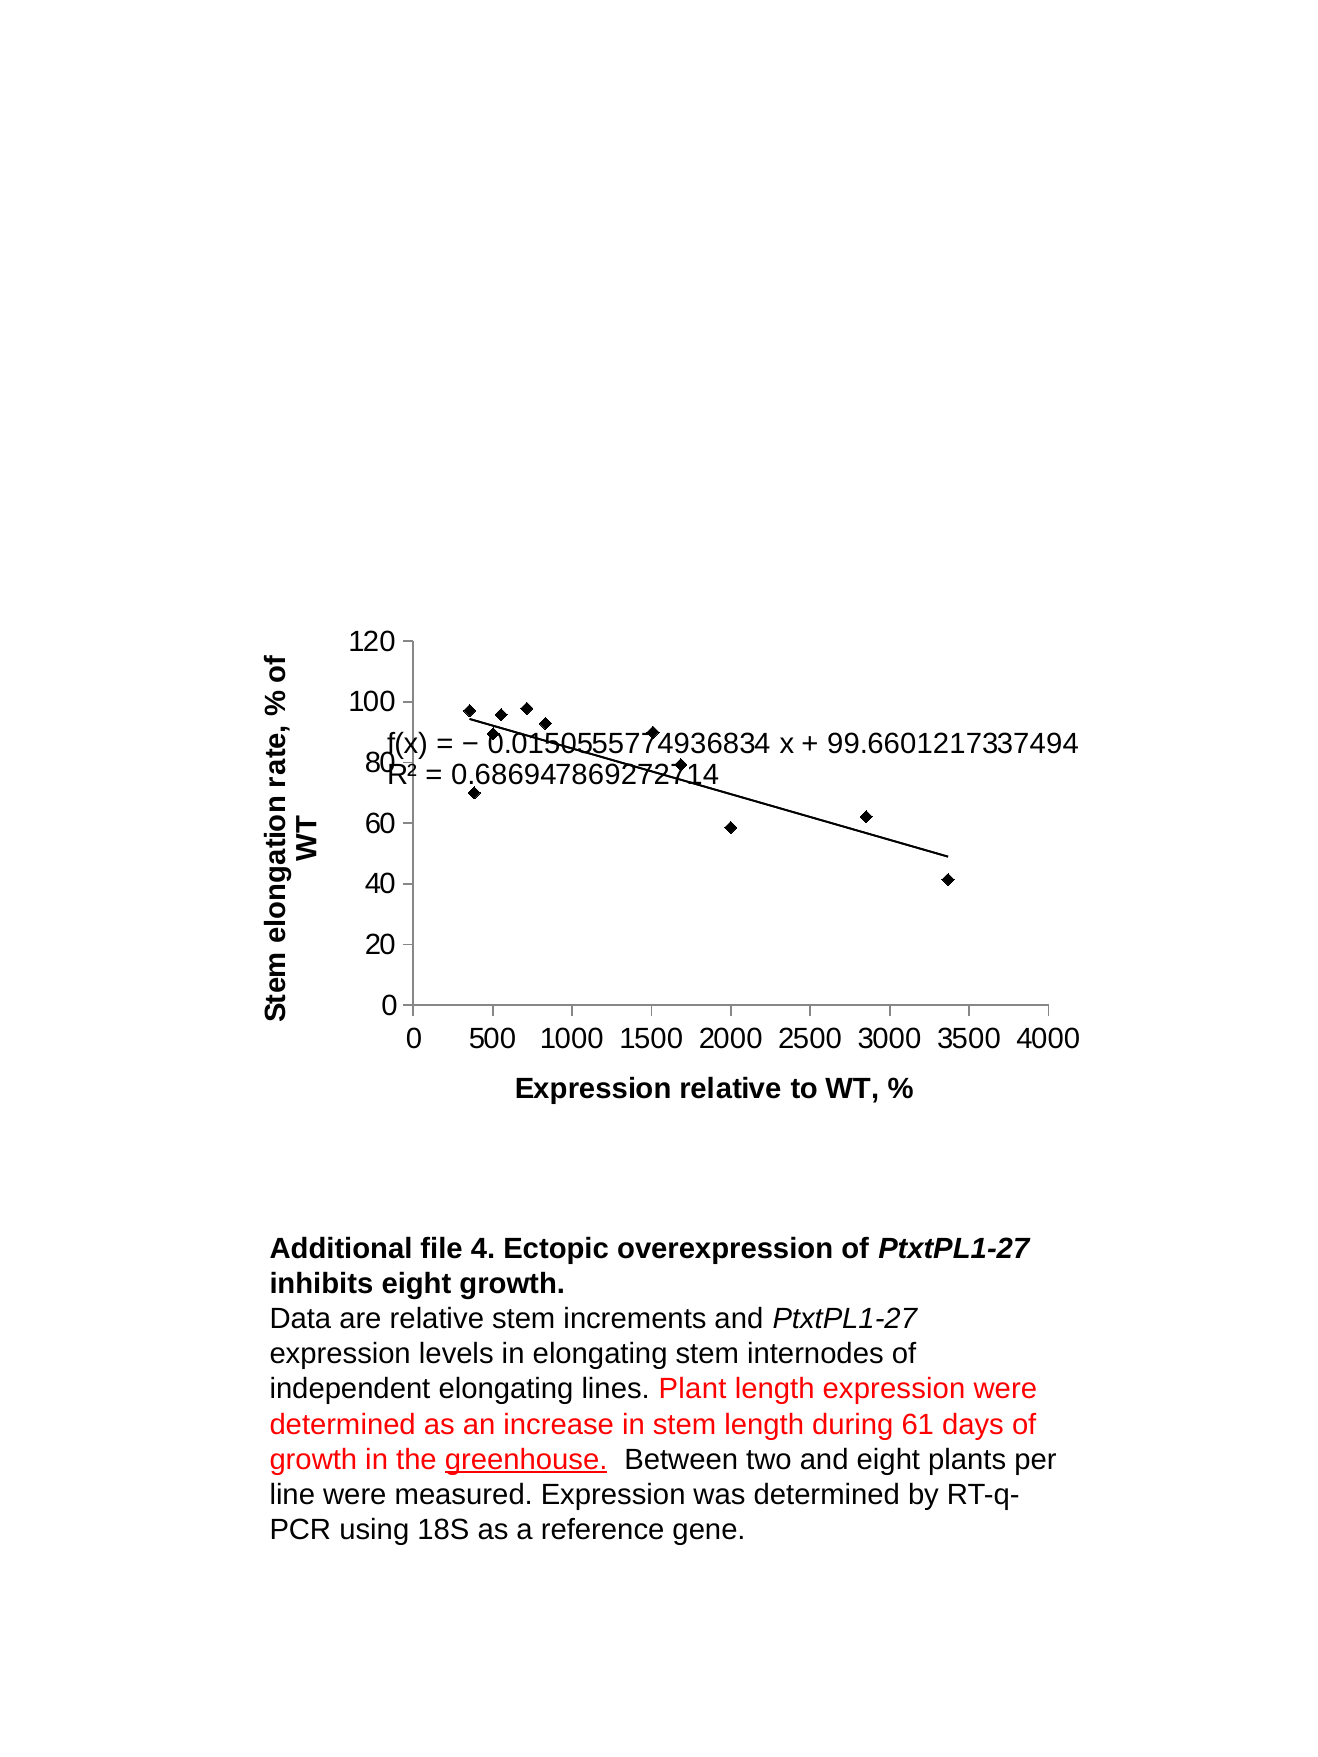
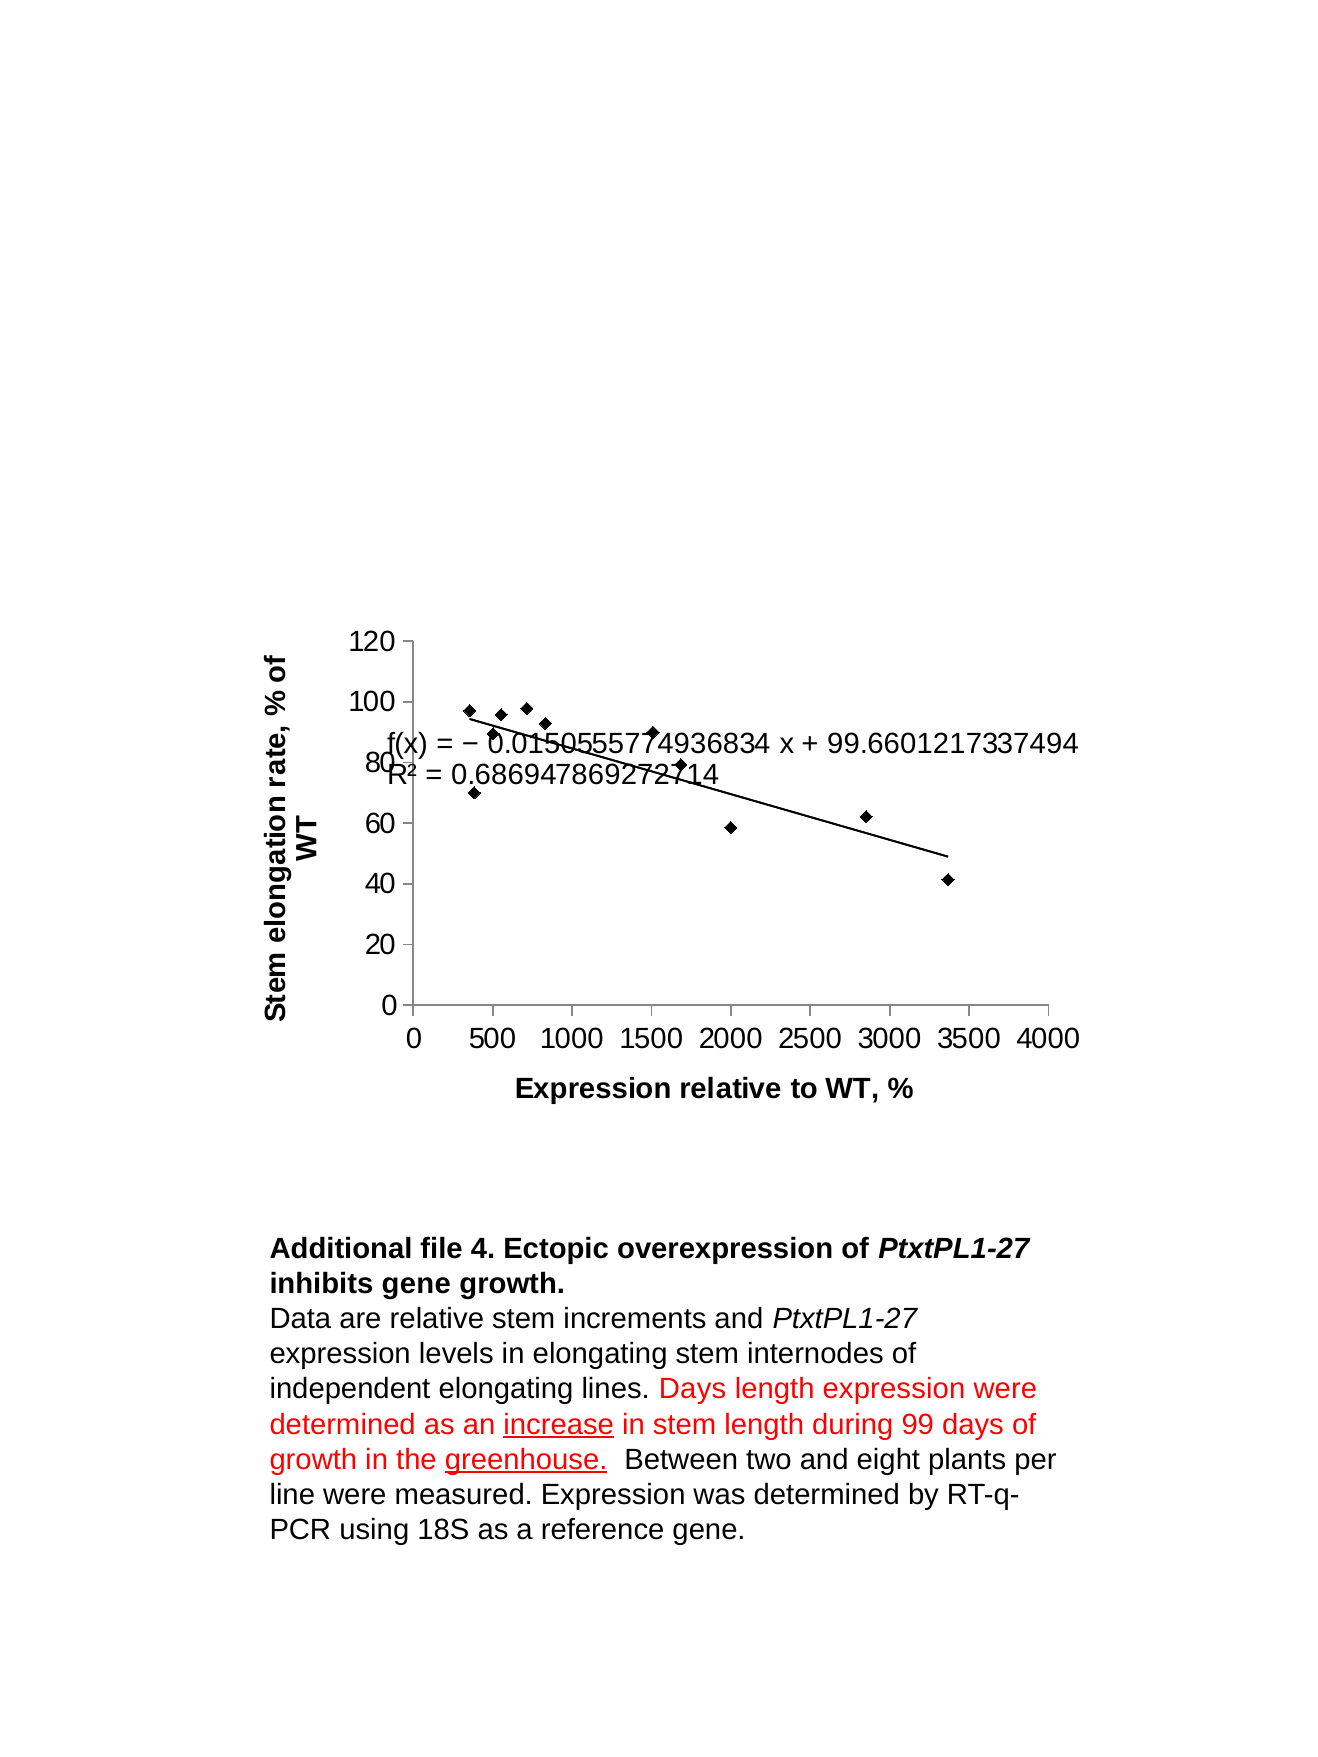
inhibits eight: eight -> gene
lines Plant: Plant -> Days
increase underline: none -> present
61: 61 -> 99
